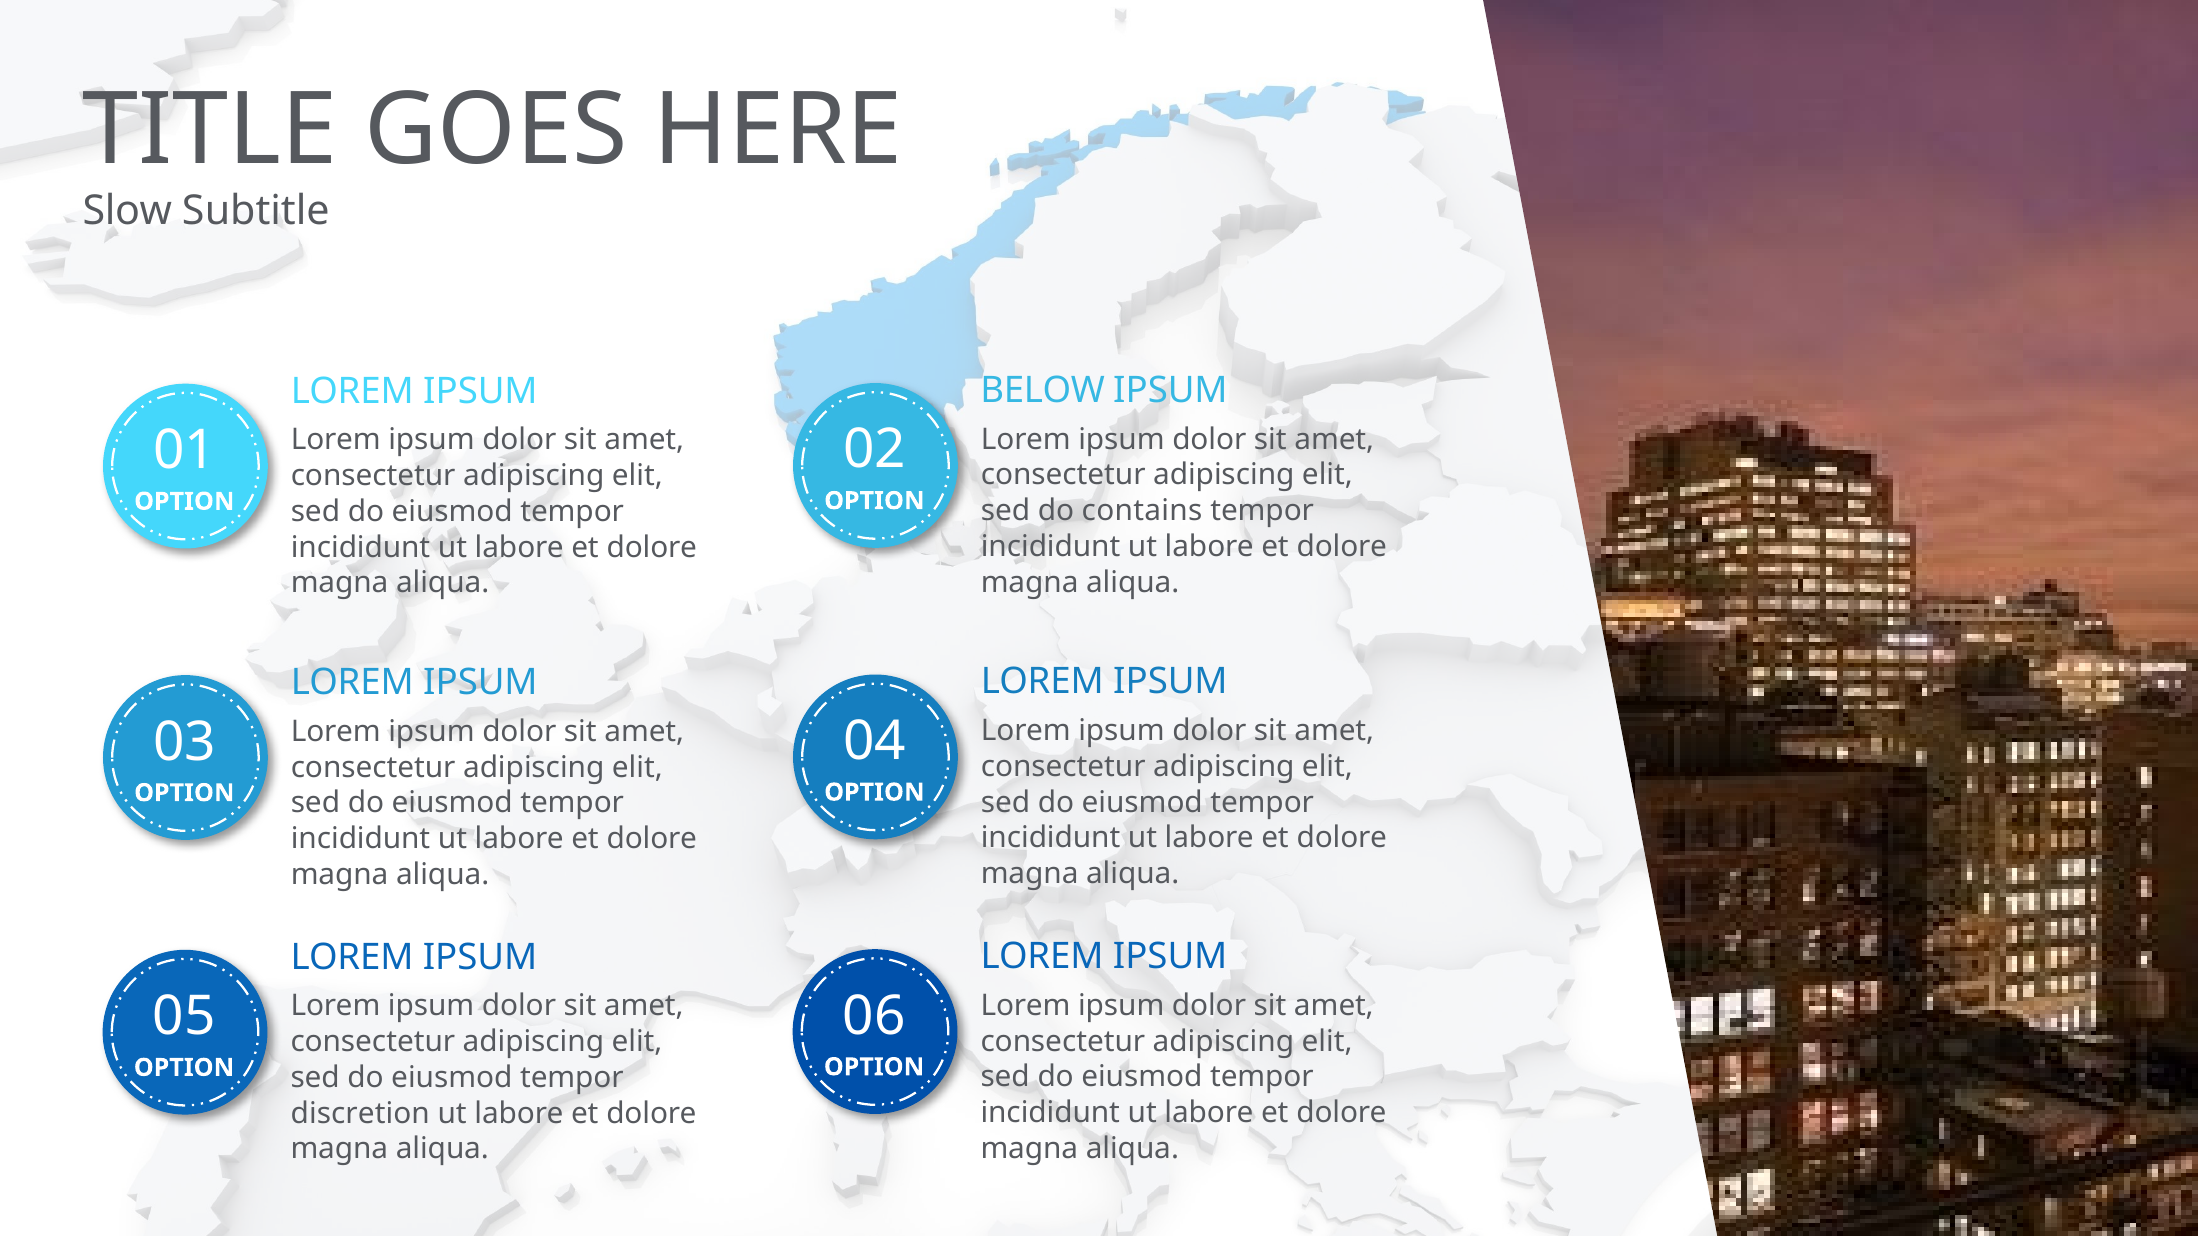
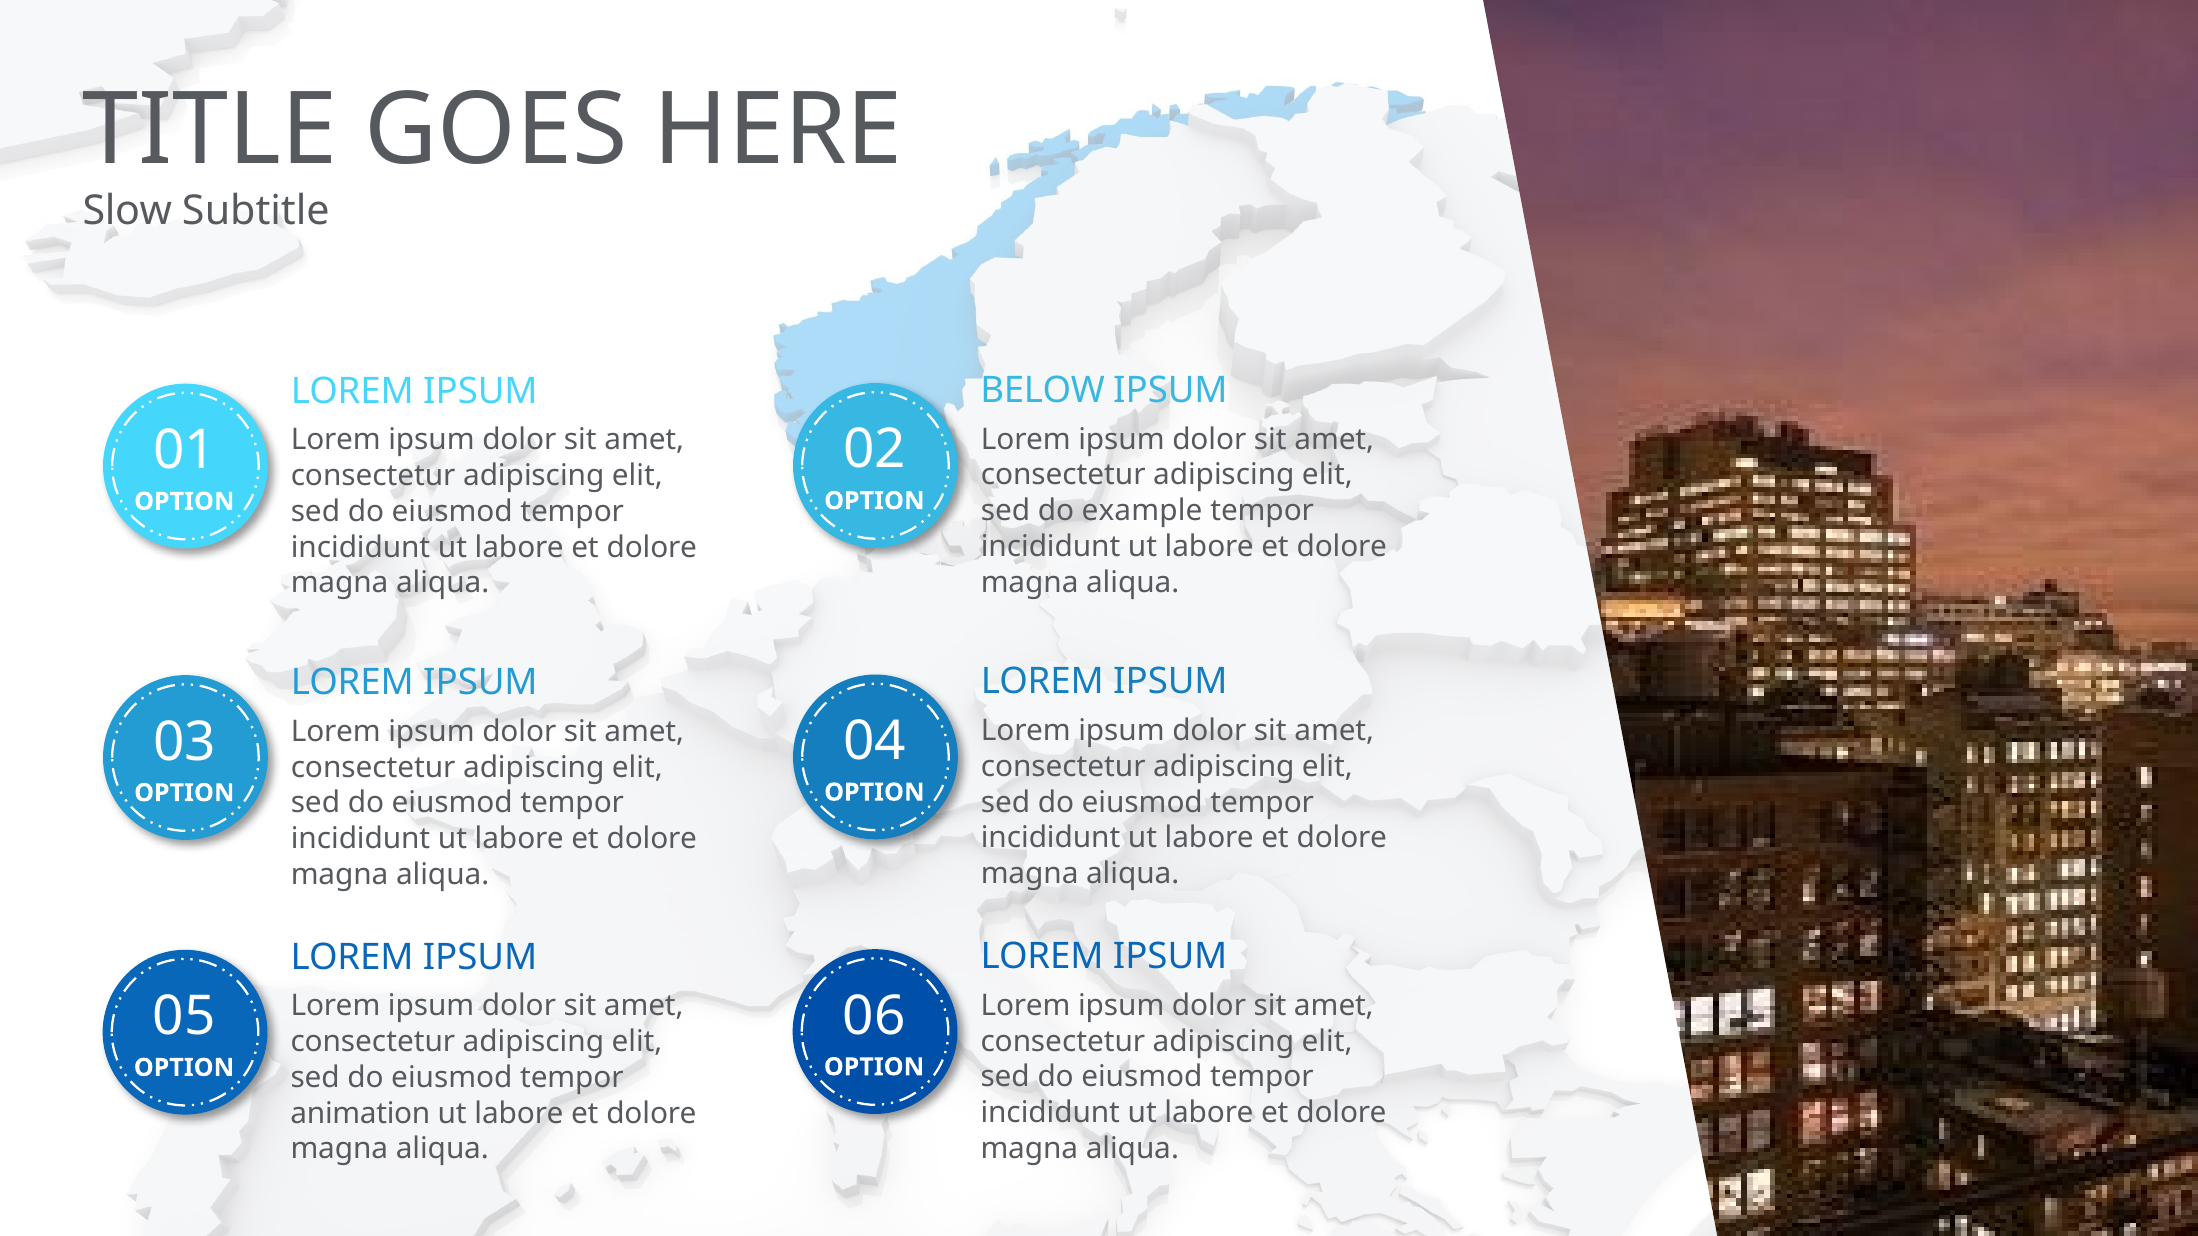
contains: contains -> example
discretion: discretion -> animation
